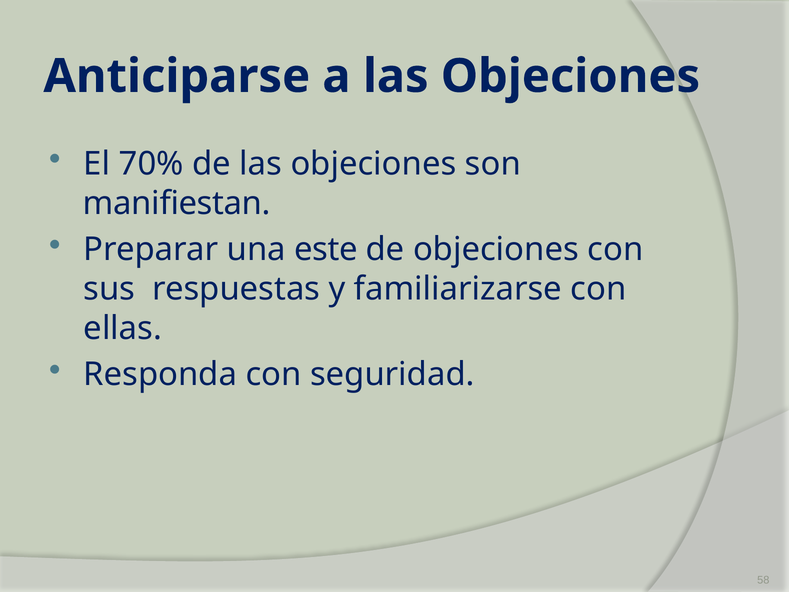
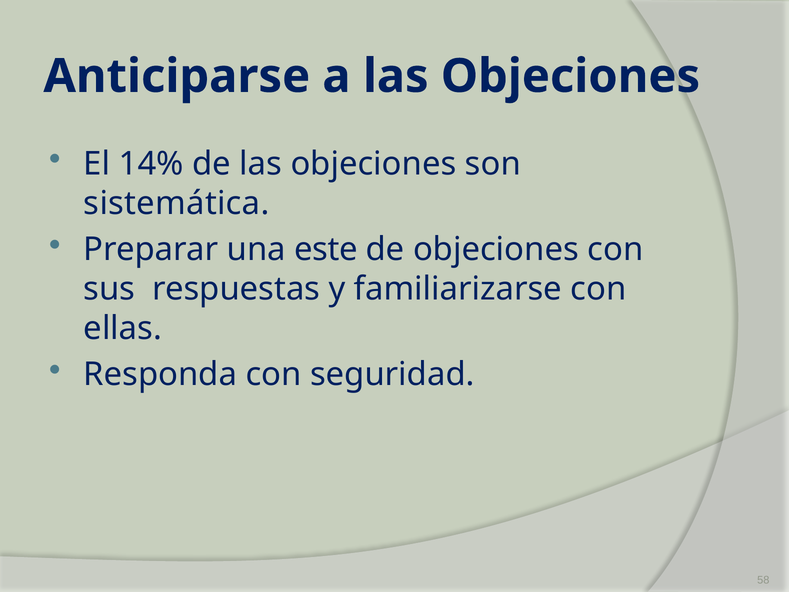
70%: 70% -> 14%
manifiestan: manifiestan -> sistemática
